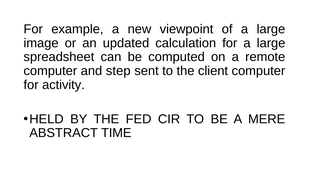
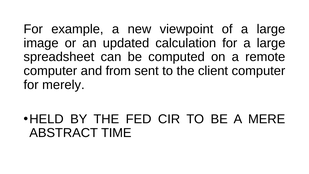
step: step -> from
activity: activity -> merely
